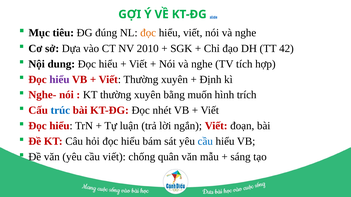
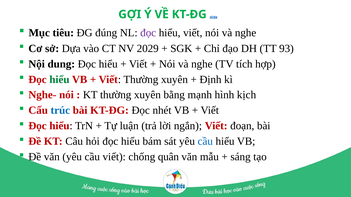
đọc at (148, 33) colour: orange -> purple
2010: 2010 -> 2029
42: 42 -> 93
hiểu at (59, 80) colour: purple -> green
muốn: muốn -> mạnh
trích: trích -> kịch
